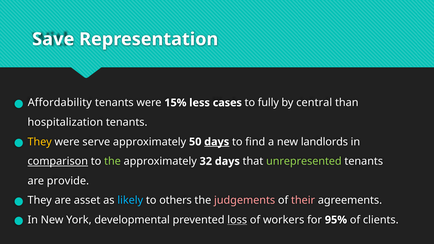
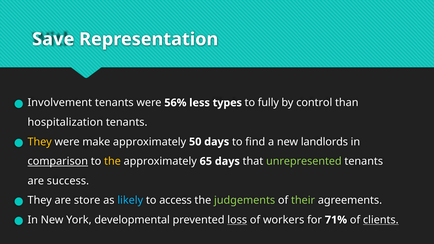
Affordability: Affordability -> Involvement
15%: 15% -> 56%
cases: cases -> types
central: central -> control
serve: serve -> make
days at (217, 142) underline: present -> none
the at (112, 161) colour: light green -> yellow
32: 32 -> 65
provide: provide -> success
asset: asset -> store
others: others -> access
judgements colour: pink -> light green
their colour: pink -> light green
95%: 95% -> 71%
clients underline: none -> present
